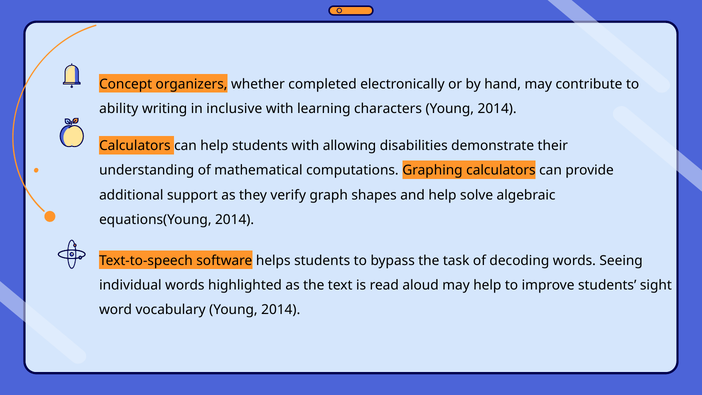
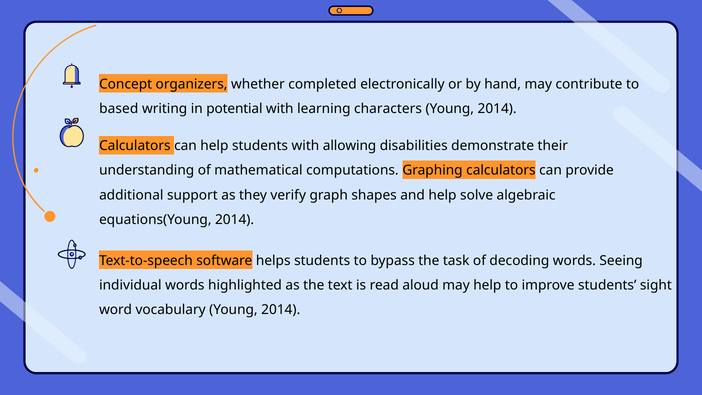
ability: ability -> based
inclusive: inclusive -> potential
